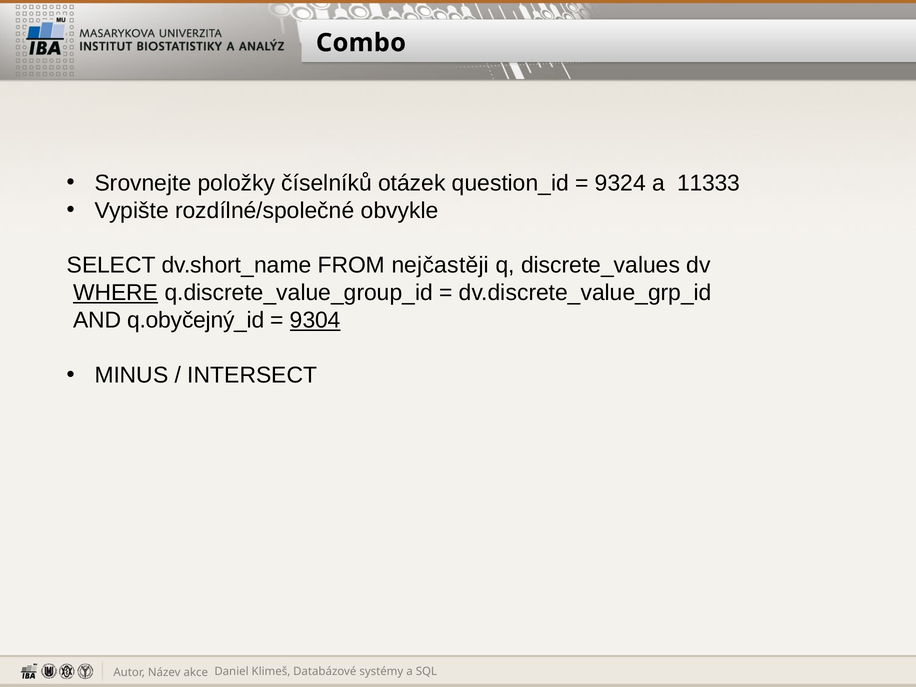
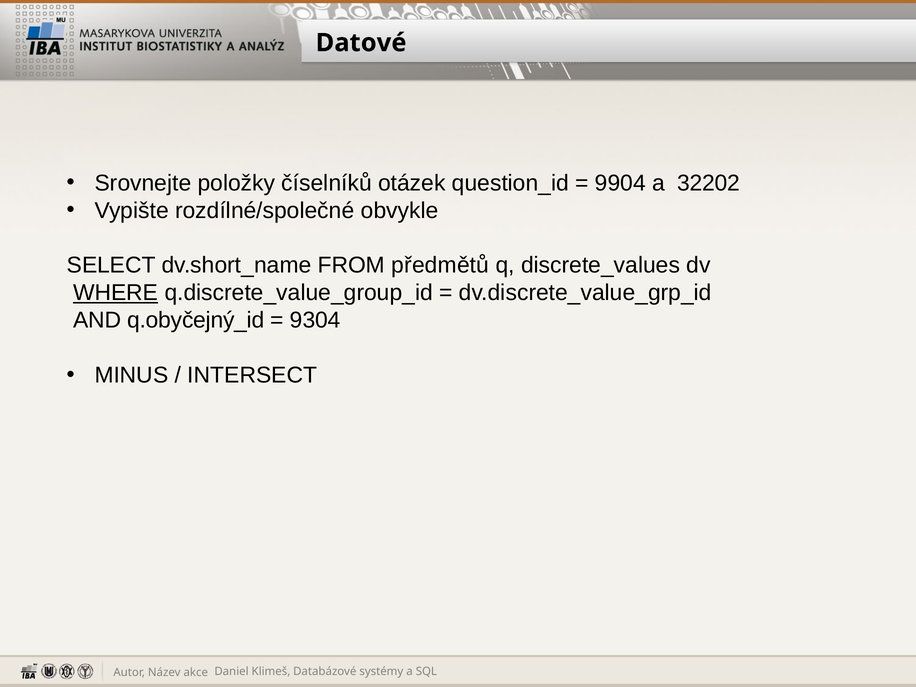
Combo: Combo -> Datové
9324: 9324 -> 9904
11333: 11333 -> 32202
nejčastěji: nejčastěji -> předmětů
9304 underline: present -> none
